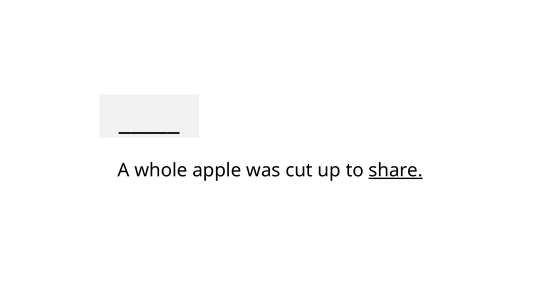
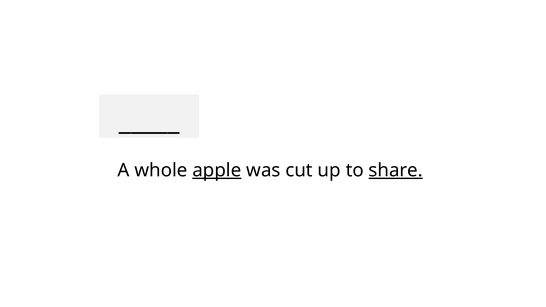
apple underline: none -> present
